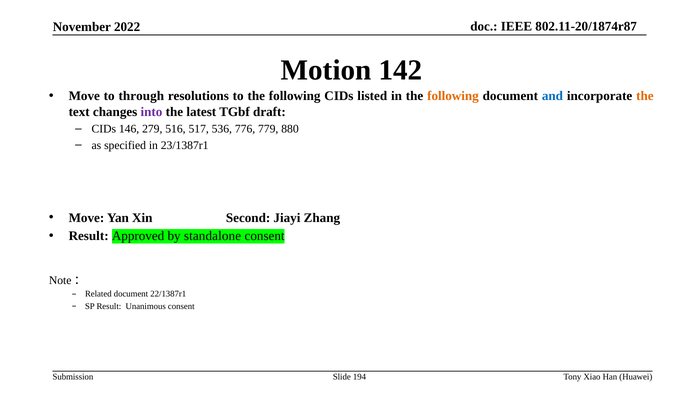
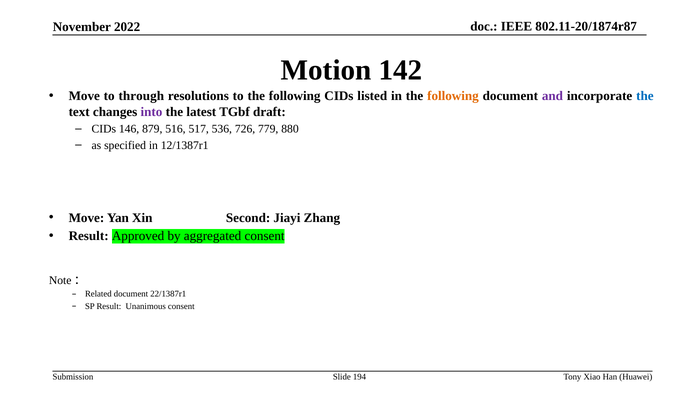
and colour: blue -> purple
the at (645, 96) colour: orange -> blue
279: 279 -> 879
776: 776 -> 726
23/1387r1: 23/1387r1 -> 12/1387r1
standalone: standalone -> aggregated
